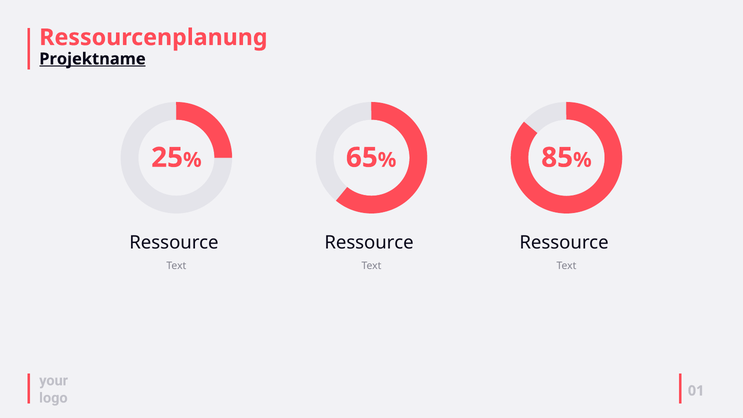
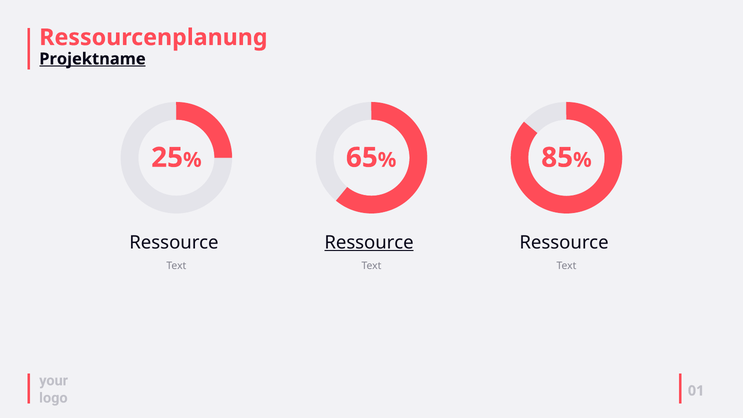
Ressource at (369, 242) underline: none -> present
